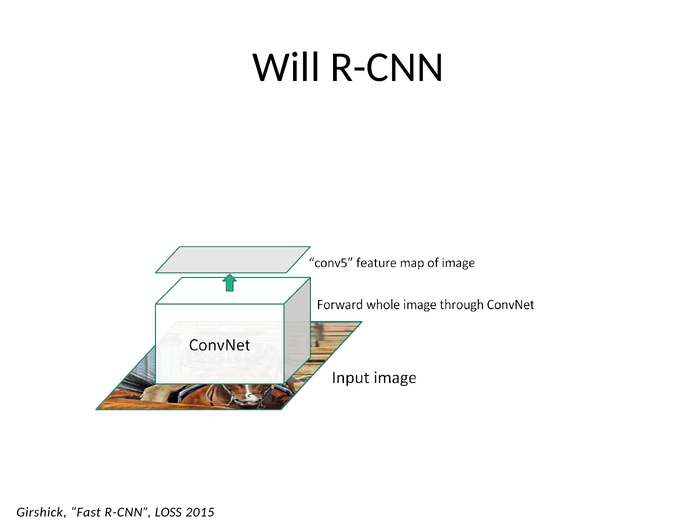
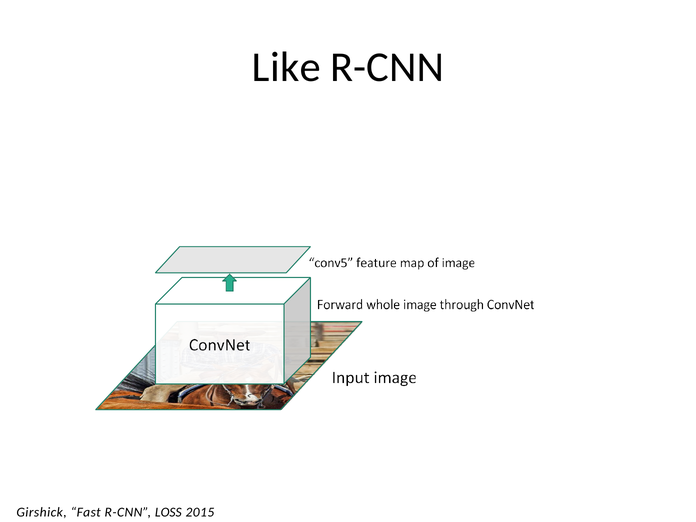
Will: Will -> Like
